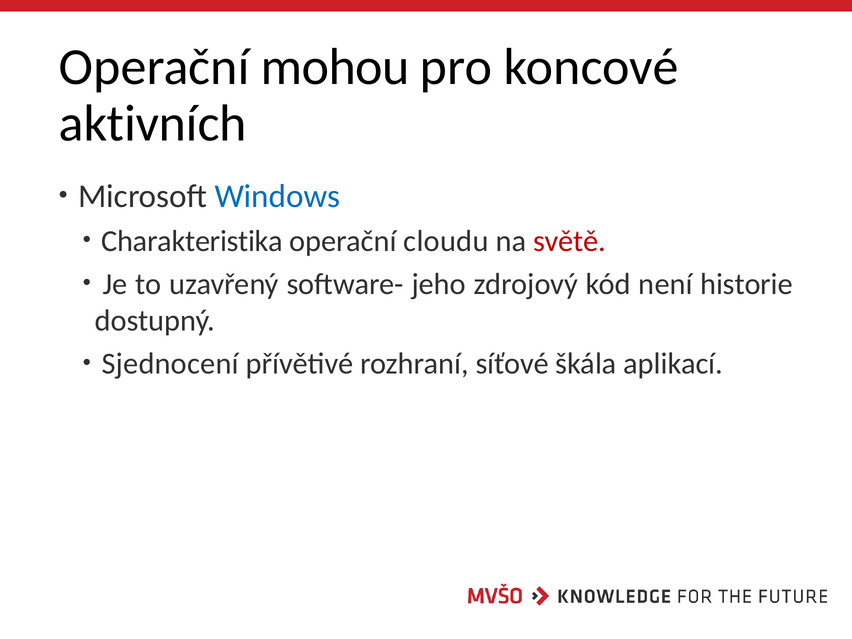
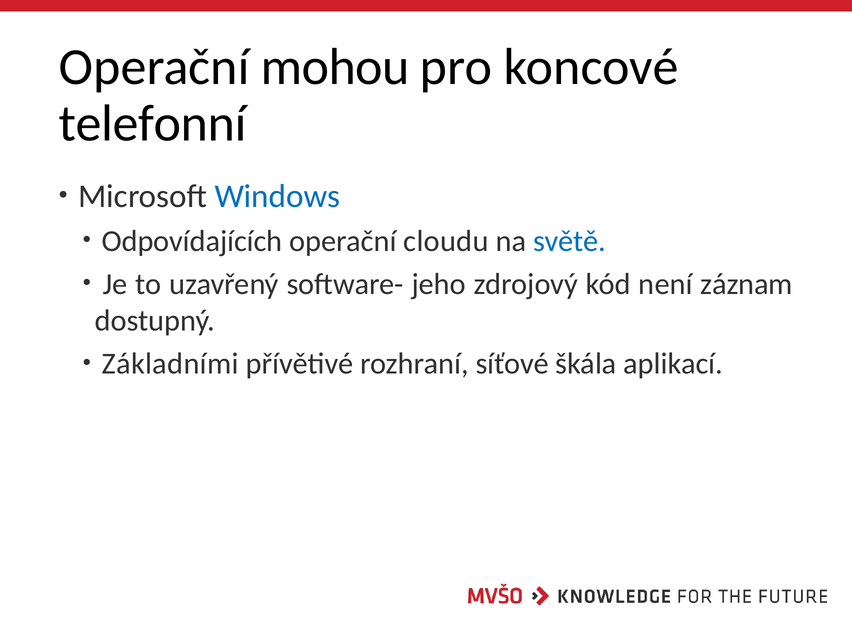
aktivních: aktivních -> telefonní
Charakteristika: Charakteristika -> Odpovídajících
světě colour: red -> blue
historie: historie -> záznam
Sjednocení: Sjednocení -> Základními
